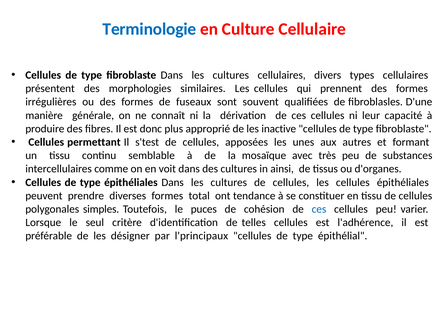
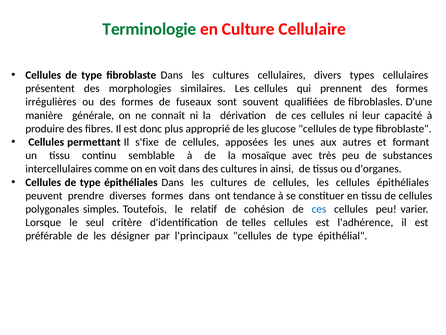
Terminologie colour: blue -> green
inactive: inactive -> glucose
s'test: s'test -> s'fixe
formes total: total -> dans
puces: puces -> relatif
